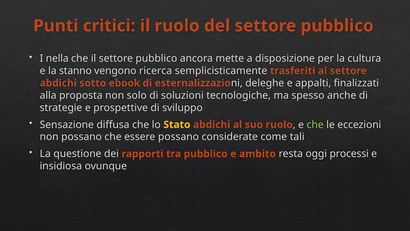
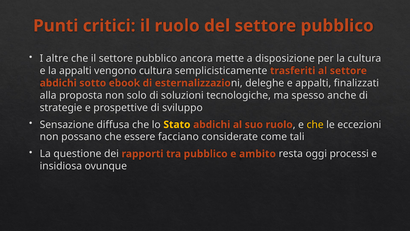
nella: nella -> altre
la stanno: stanno -> appalti
vengono ricerca: ricerca -> cultura
che at (315, 124) colour: light green -> yellow
essere possano: possano -> facciano
